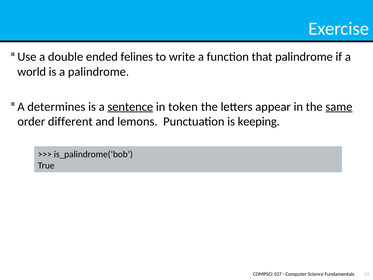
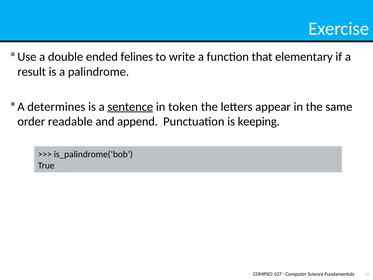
that palindrome: palindrome -> elementary
world: world -> result
same underline: present -> none
different: different -> readable
lemons: lemons -> append
